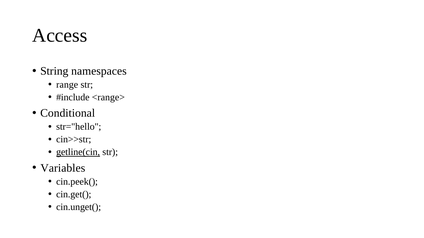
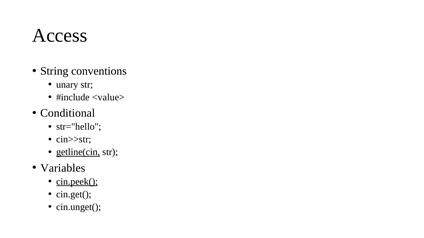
namespaces: namespaces -> conventions
range: range -> unary
<range>: <range> -> <value>
cin.peek( underline: none -> present
